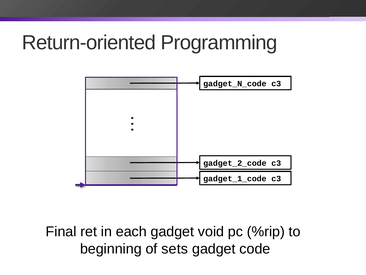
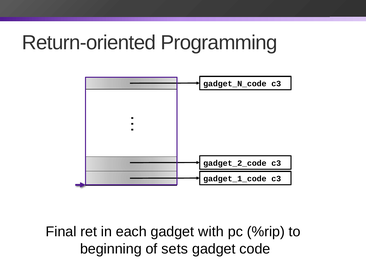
void: void -> with
